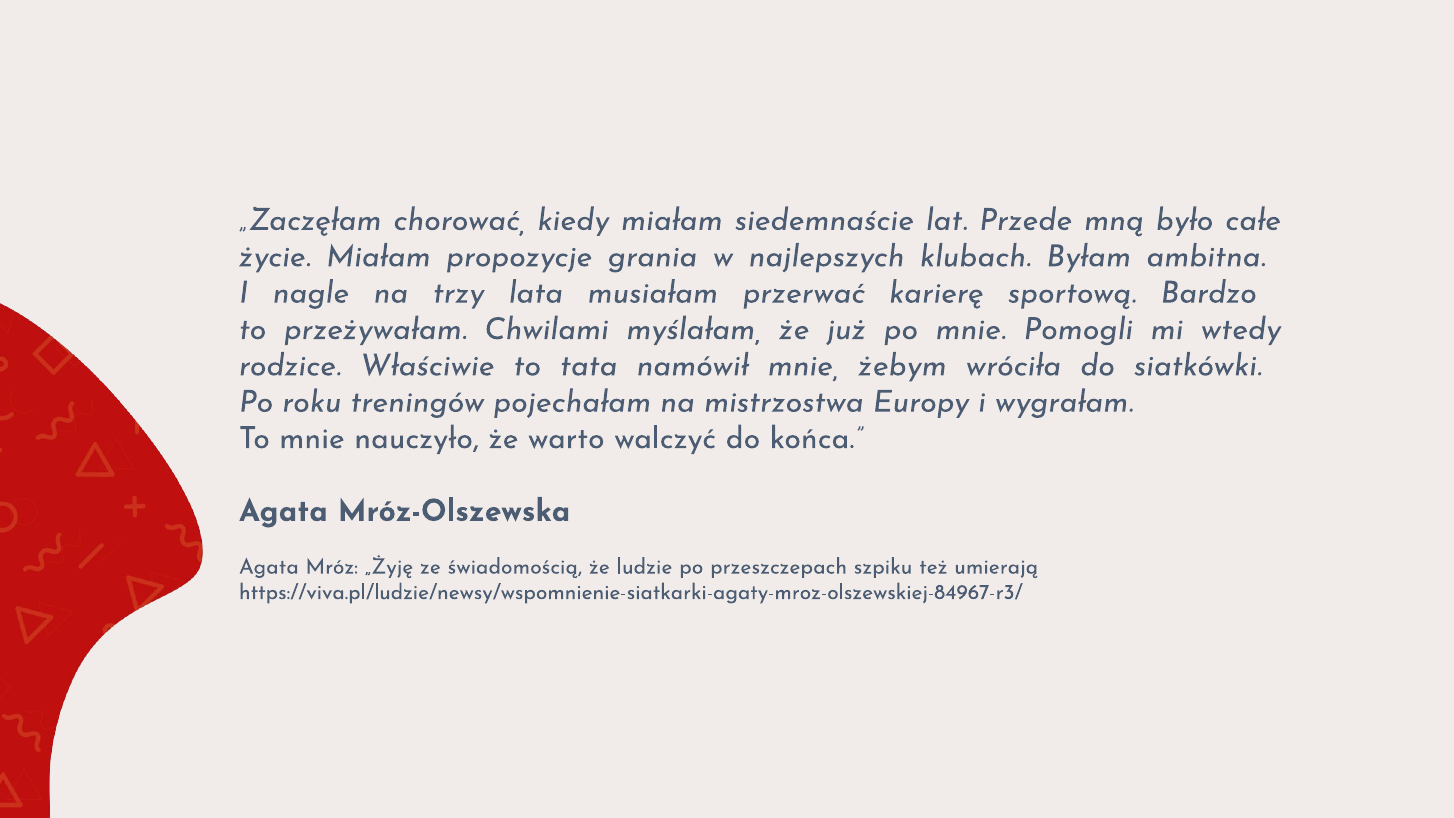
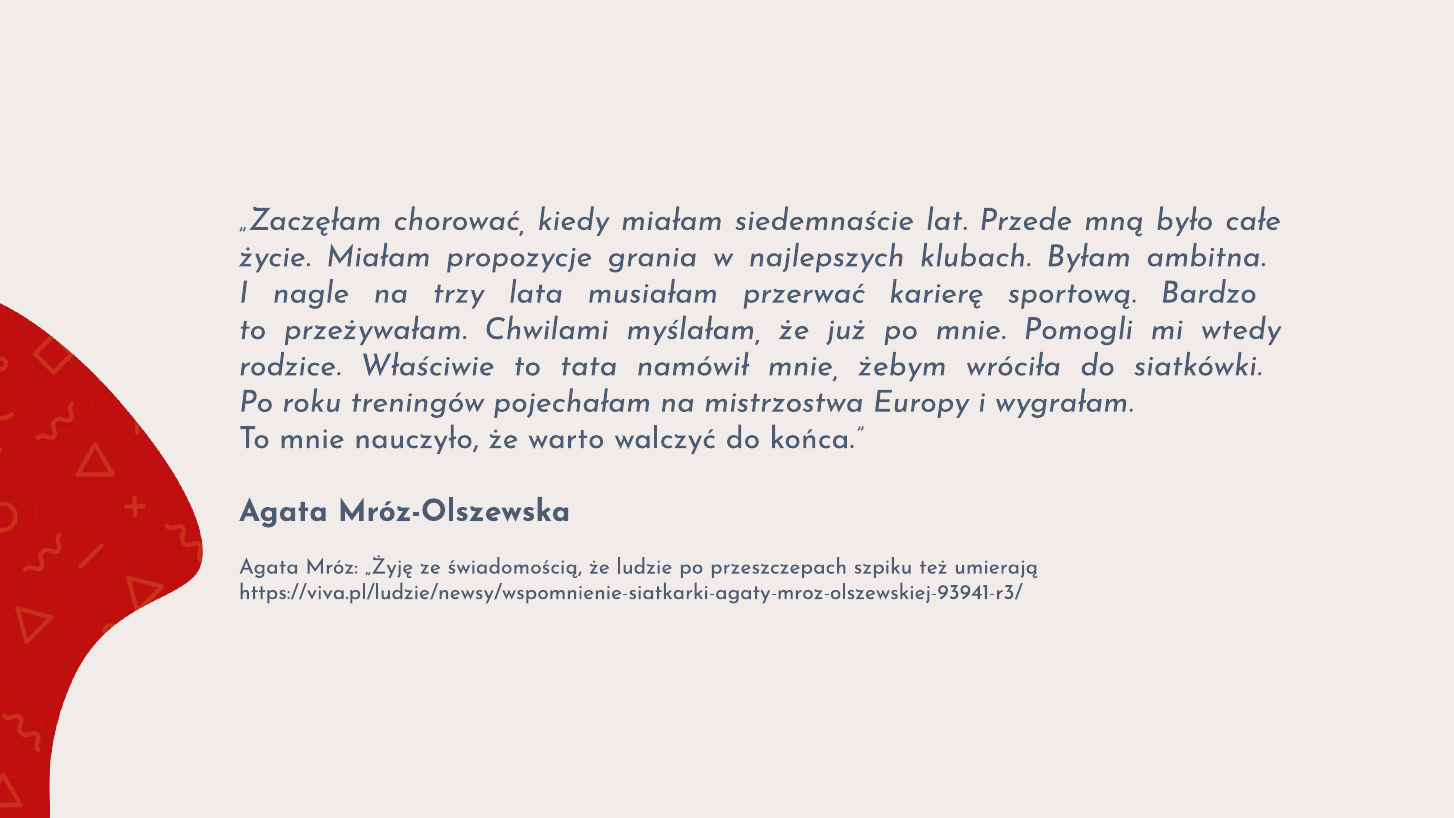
https://viva.pl/ludzie/newsy/wspomnienie-siatkarki-agaty-mroz-olszewskiej-84967-r3/: https://viva.pl/ludzie/newsy/wspomnienie-siatkarki-agaty-mroz-olszewskiej-84967-r3/ -> https://viva.pl/ludzie/newsy/wspomnienie-siatkarki-agaty-mroz-olszewskiej-93941-r3/
